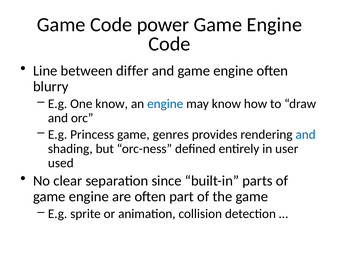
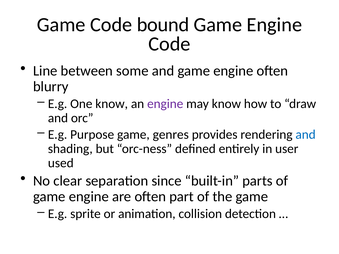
power: power -> bound
differ: differ -> some
engine at (165, 104) colour: blue -> purple
Princess: Princess -> Purpose
